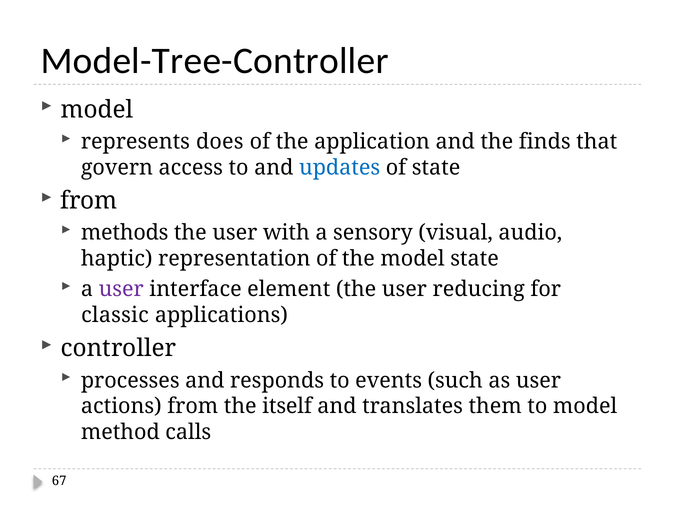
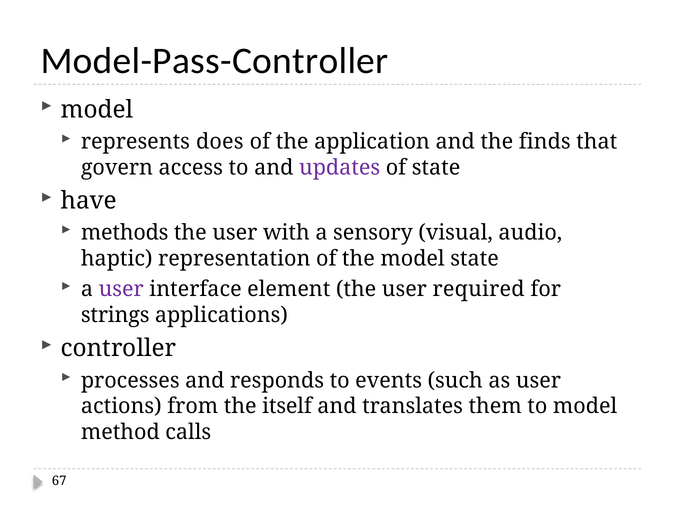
Model-Tree-Controller: Model-Tree-Controller -> Model-Pass-Controller
updates colour: blue -> purple
from at (89, 201): from -> have
reducing: reducing -> required
classic: classic -> strings
